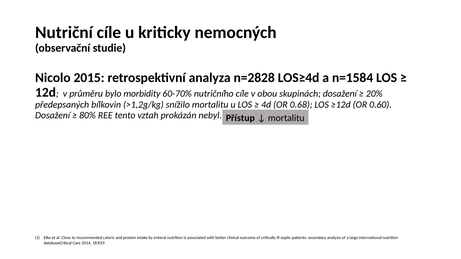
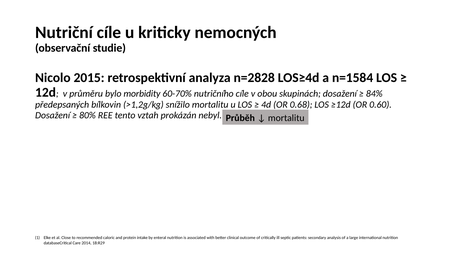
20%: 20% -> 84%
Přístup: Přístup -> Průběh
